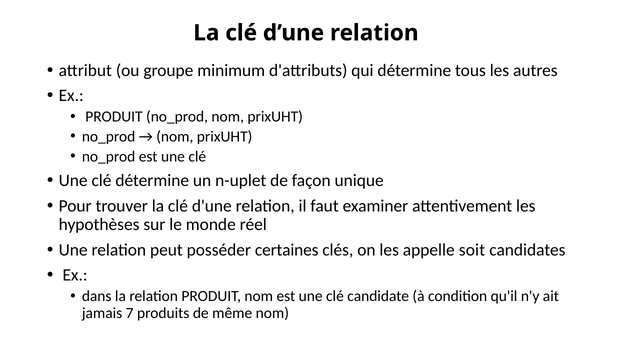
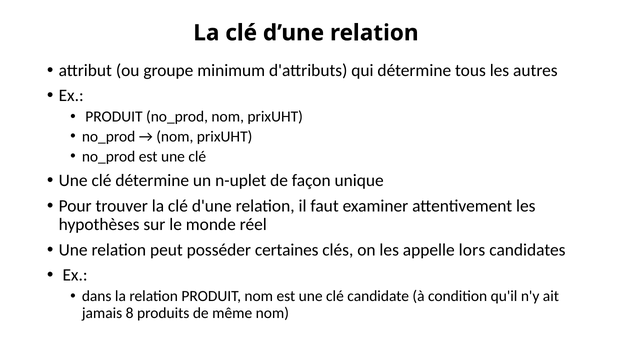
soit: soit -> lors
7: 7 -> 8
